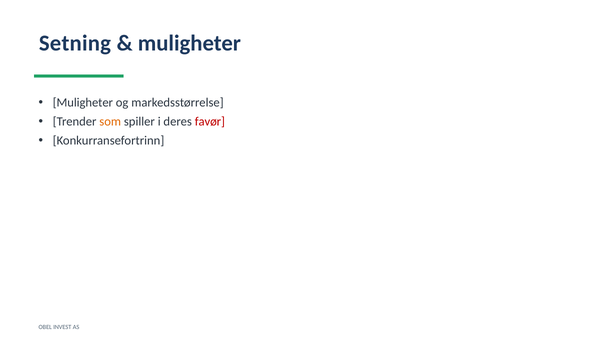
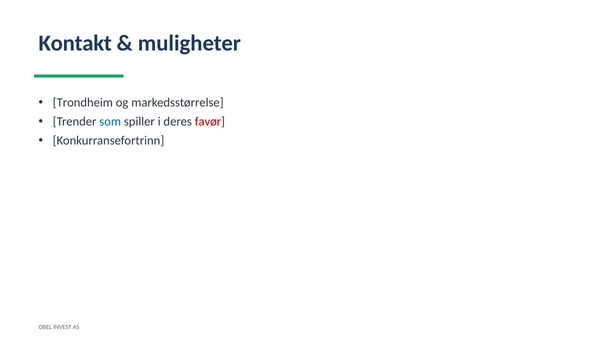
Setning: Setning -> Kontakt
Muligheter at (83, 103): Muligheter -> Trondheim
som colour: orange -> blue
